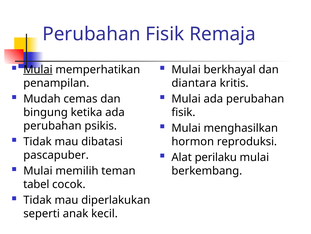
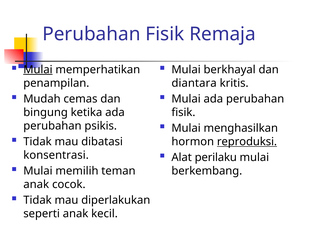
reproduksi underline: none -> present
pascapuber: pascapuber -> konsentrasi
tabel at (36, 184): tabel -> anak
